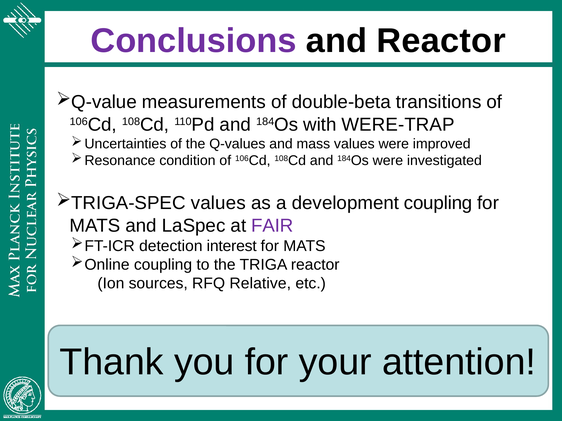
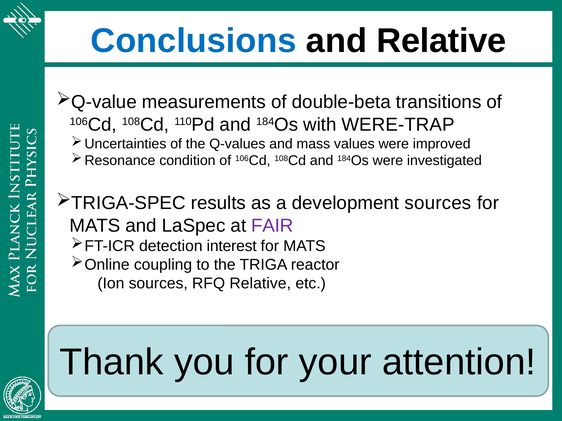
Conclusions colour: purple -> blue
and Reactor: Reactor -> Relative
values at (218, 203): values -> results
development coupling: coupling -> sources
